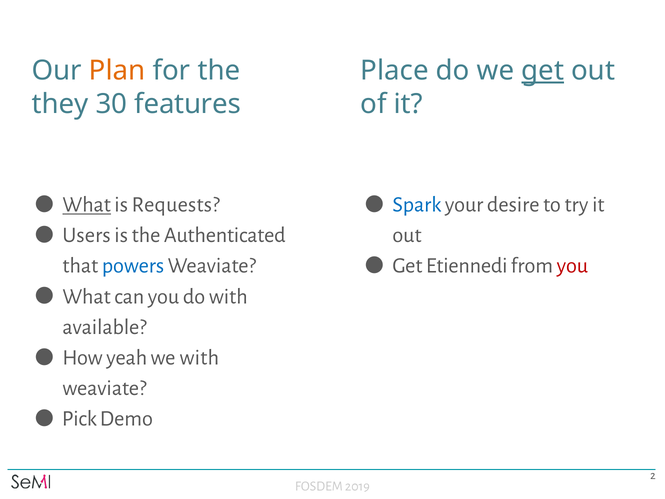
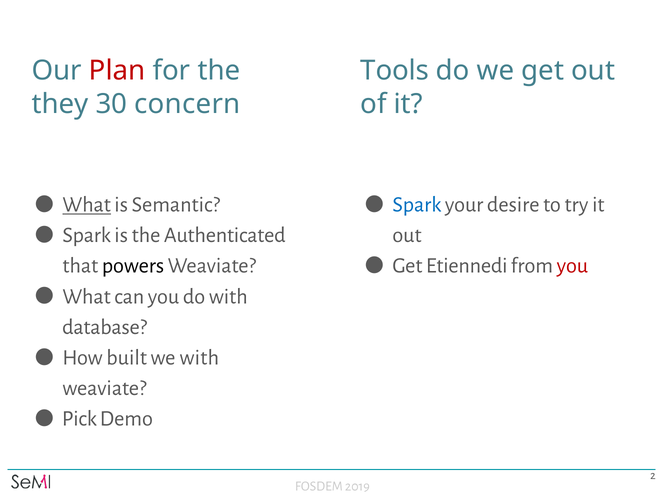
Plan colour: orange -> red
Place: Place -> Tools
get at (543, 71) underline: present -> none
features: features -> concern
Requests: Requests -> Semantic
Users at (87, 235): Users -> Spark
powers colour: blue -> black
available: available -> database
yeah: yeah -> built
